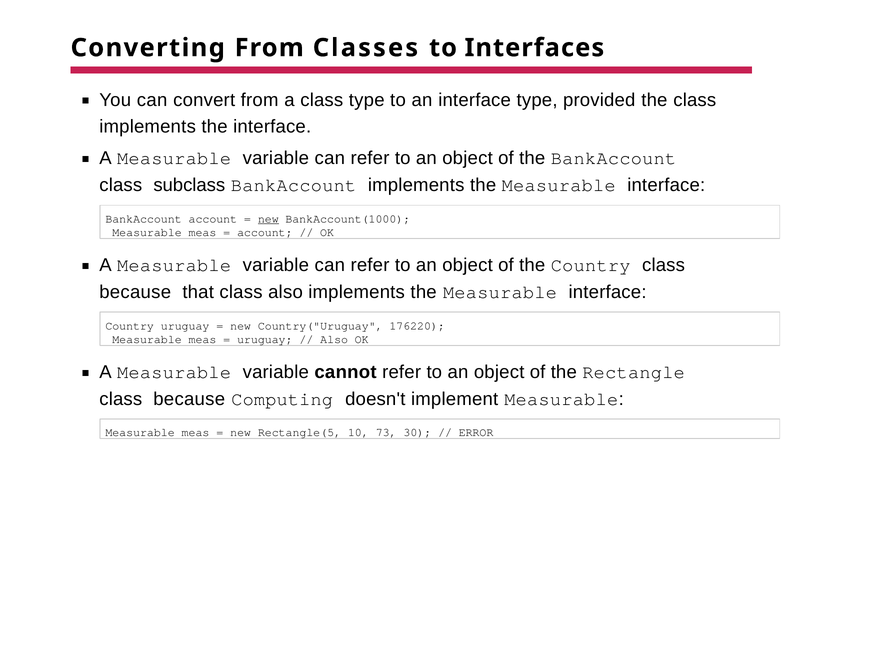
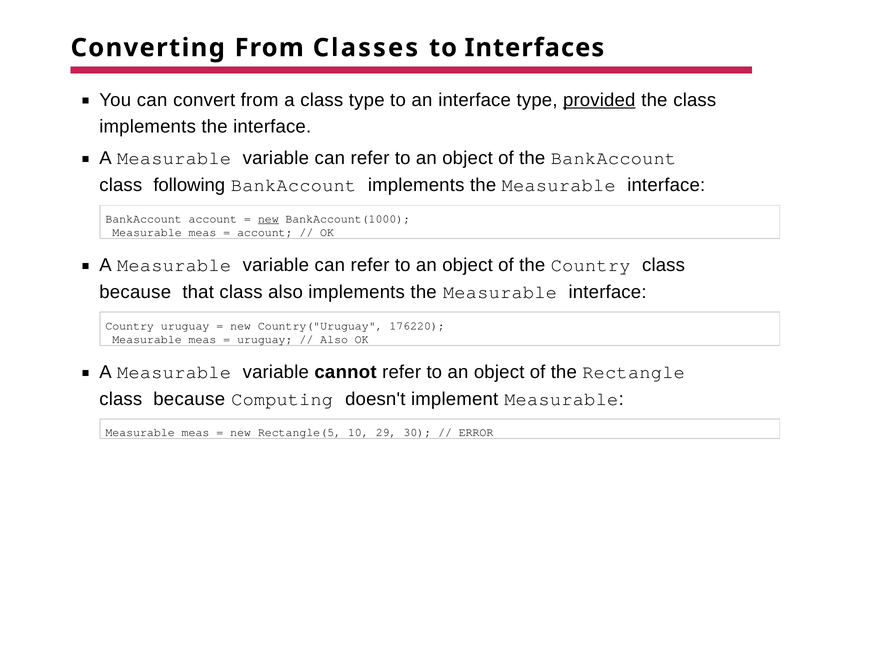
provided underline: none -> present
subclass: subclass -> following
73: 73 -> 29
